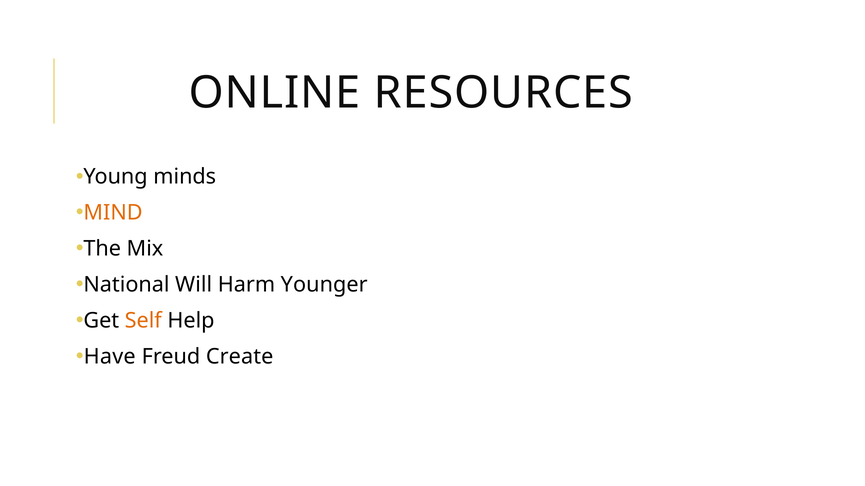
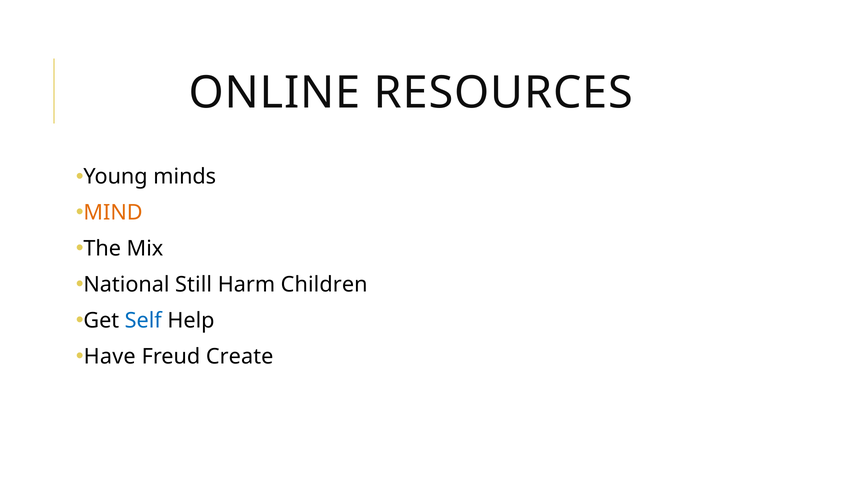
Will: Will -> Still
Younger: Younger -> Children
Self colour: orange -> blue
